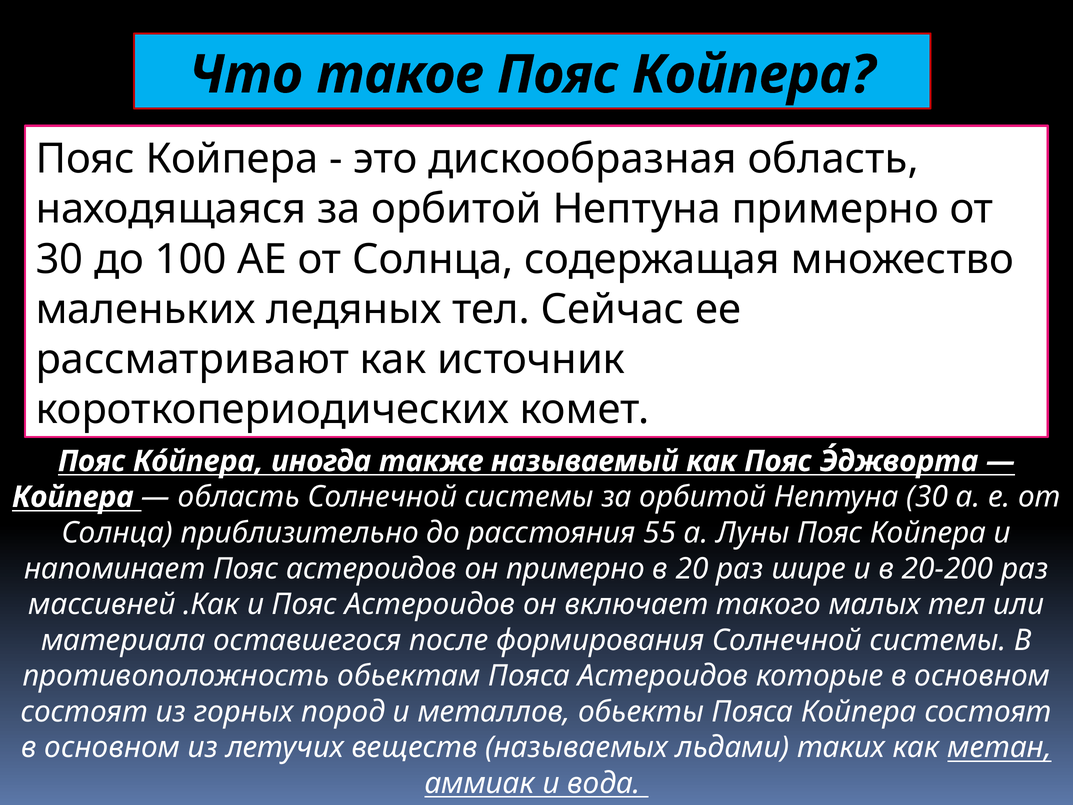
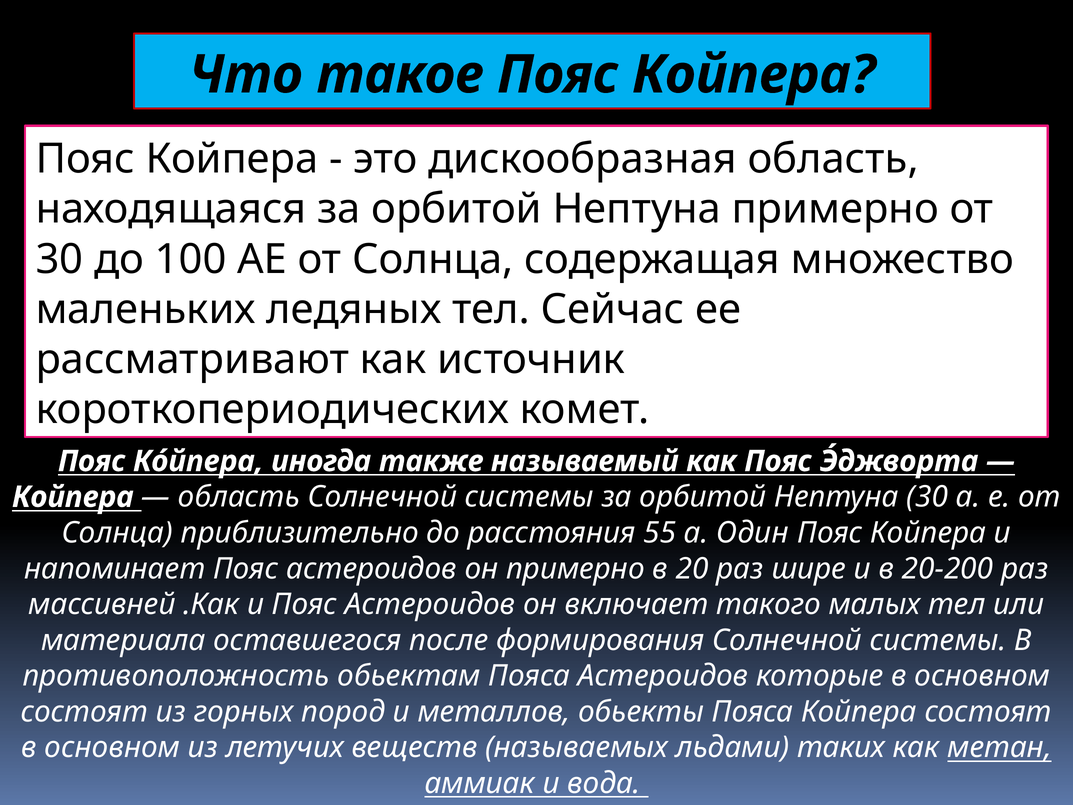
Луны: Луны -> Один
